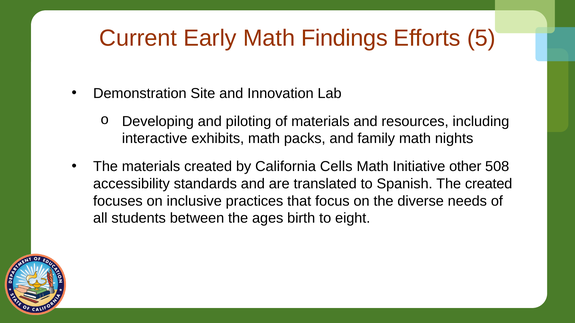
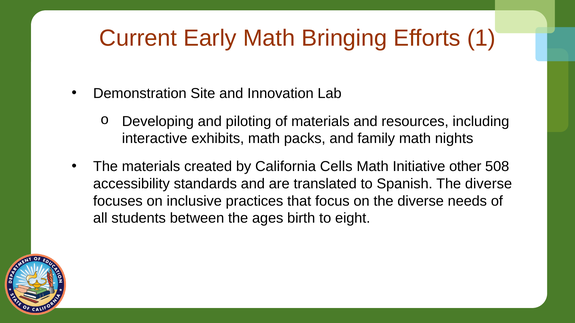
Findings: Findings -> Bringing
5: 5 -> 1
Spanish The created: created -> diverse
